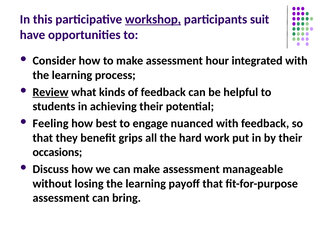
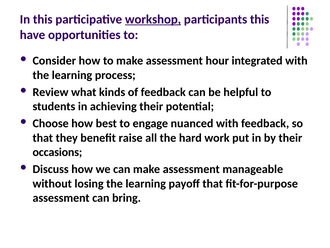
participants suit: suit -> this
Review underline: present -> none
Feeling: Feeling -> Choose
grips: grips -> raise
